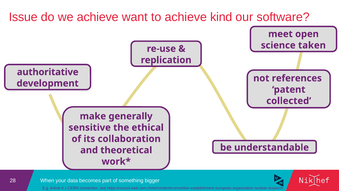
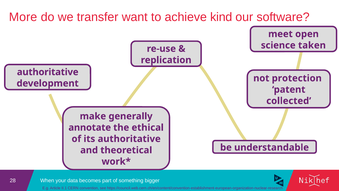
Issue: Issue -> More
we achieve: achieve -> transfer
references: references -> protection
sensitive: sensitive -> annotate
its collaboration: collaboration -> authoritative
